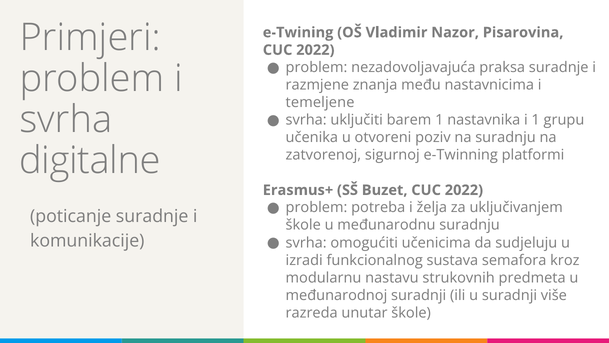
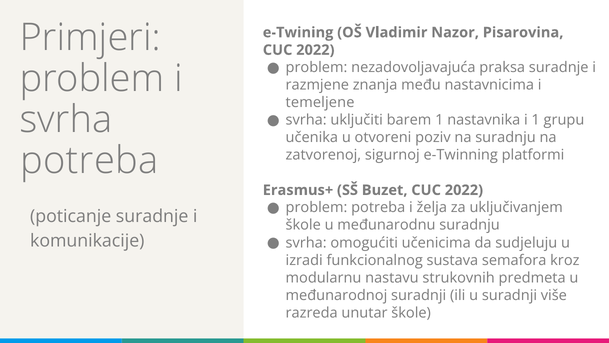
digitalne at (90, 161): digitalne -> potreba
